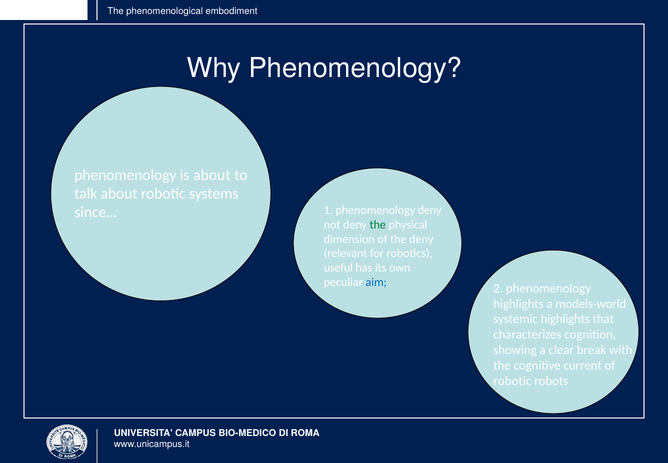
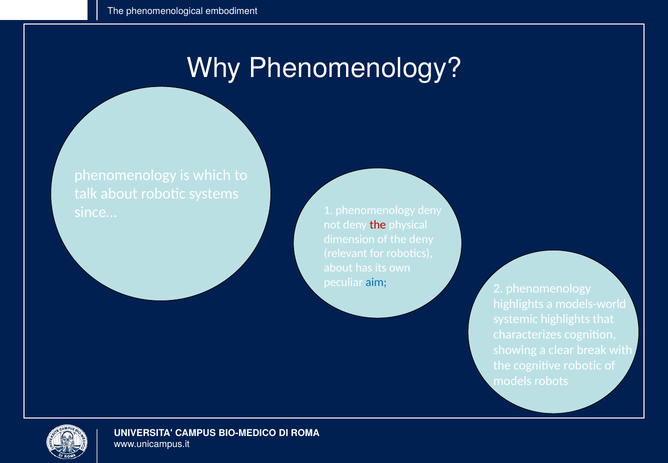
is about: about -> which
the at (378, 224) colour: green -> red
useful at (338, 268): useful -> about
cognitive current: current -> robotic
robotic at (512, 381): robotic -> models
